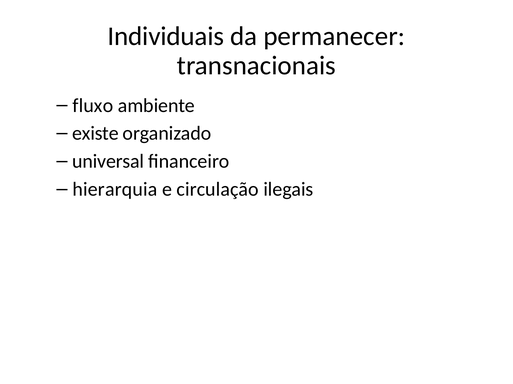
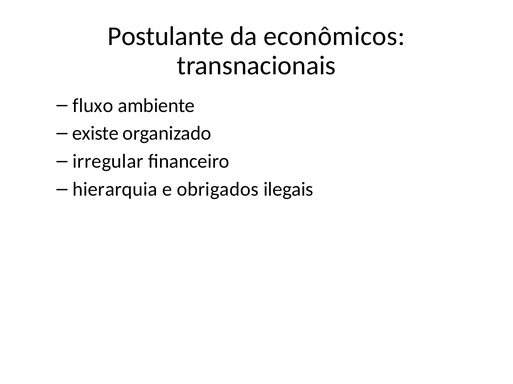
Individuais: Individuais -> Postulante
permanecer: permanecer -> econômicos
universal: universal -> irregular
circulação: circulação -> obrigados
